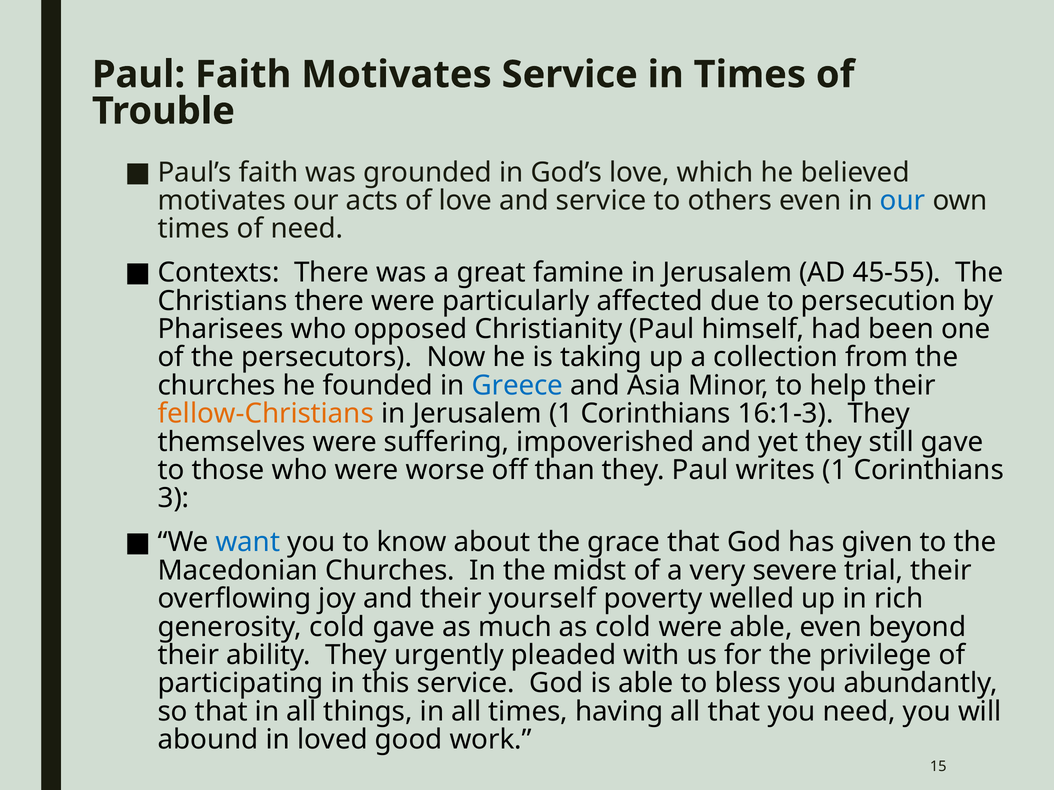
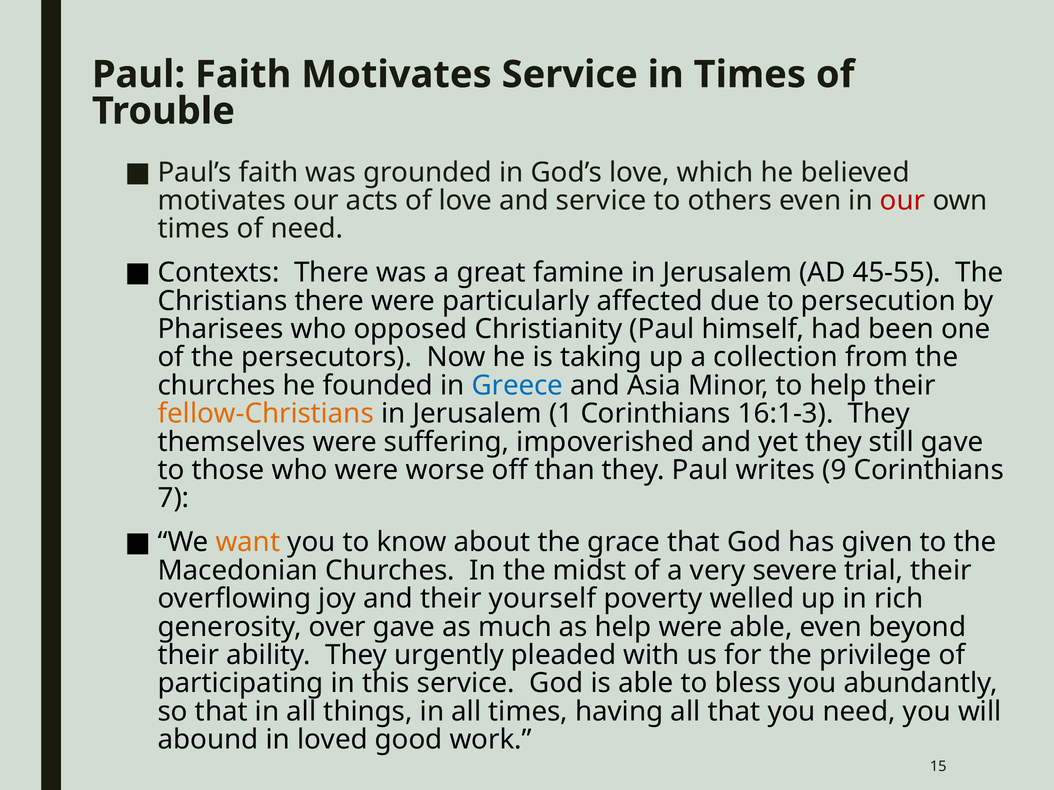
our at (903, 201) colour: blue -> red
writes 1: 1 -> 9
3: 3 -> 7
want colour: blue -> orange
generosity cold: cold -> over
as cold: cold -> help
